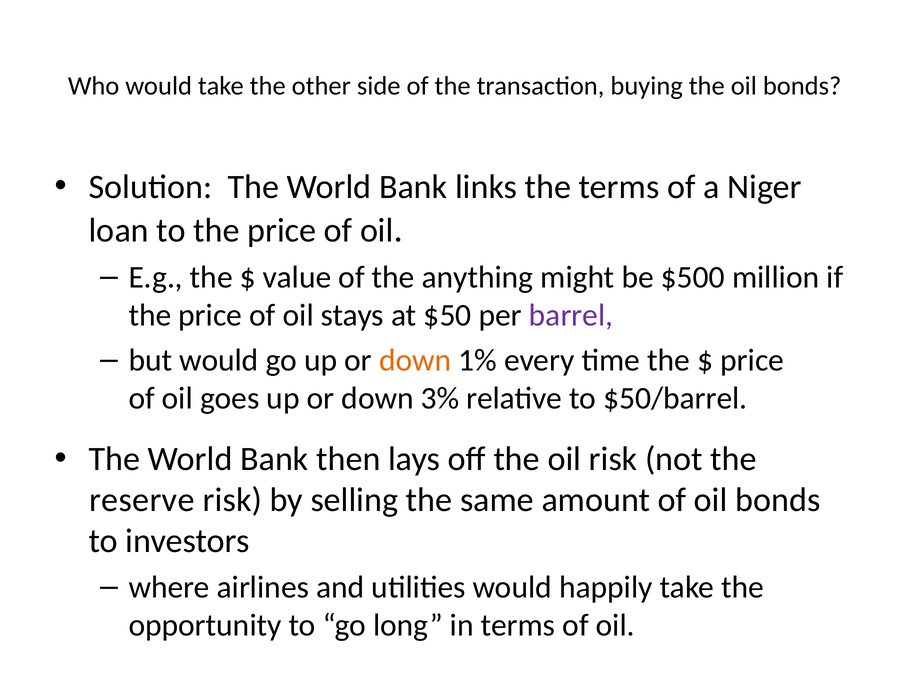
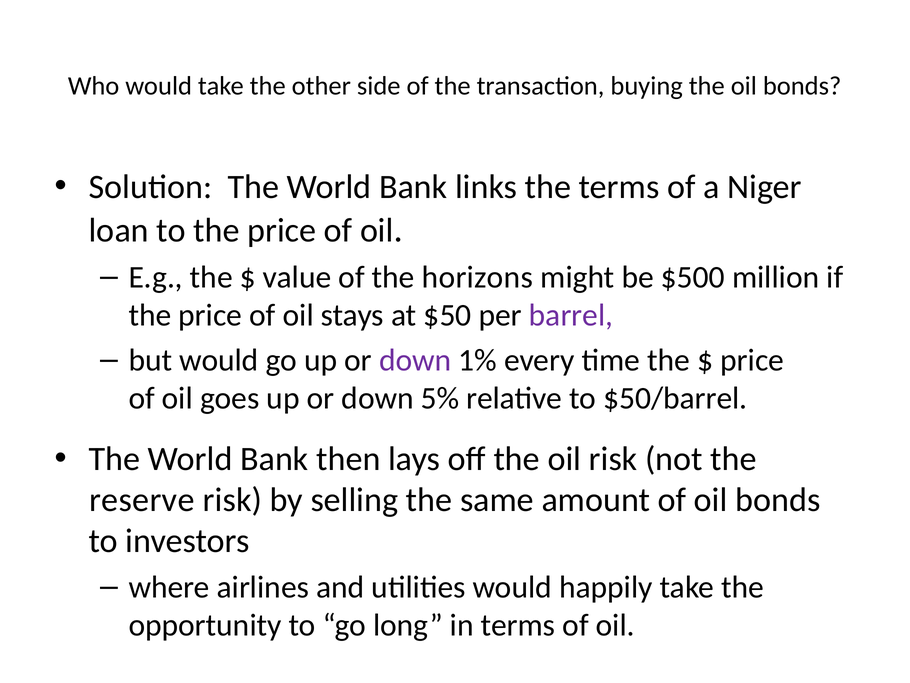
anything: anything -> horizons
down at (415, 360) colour: orange -> purple
3%: 3% -> 5%
